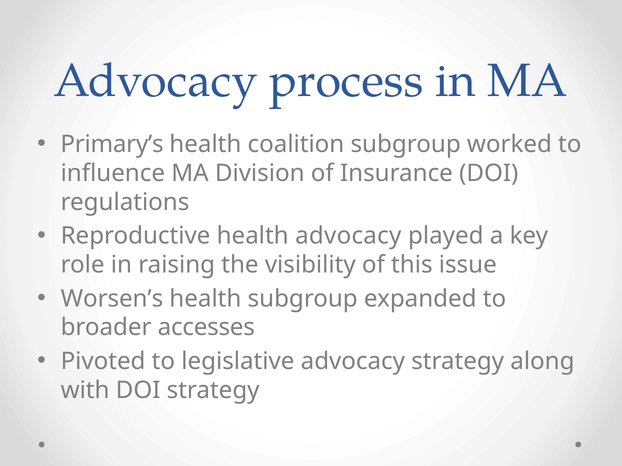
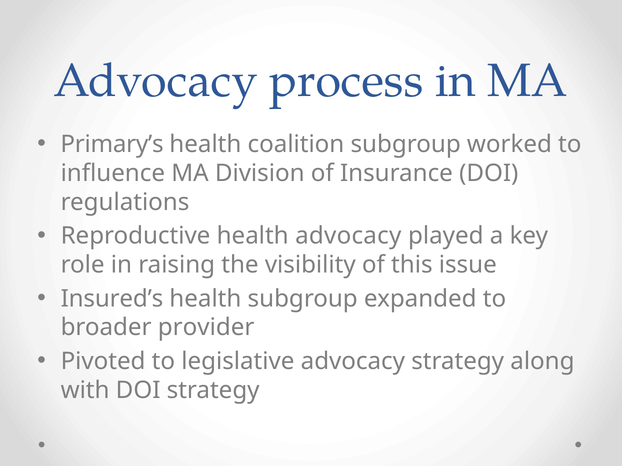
Worsen’s: Worsen’s -> Insured’s
accesses: accesses -> provider
